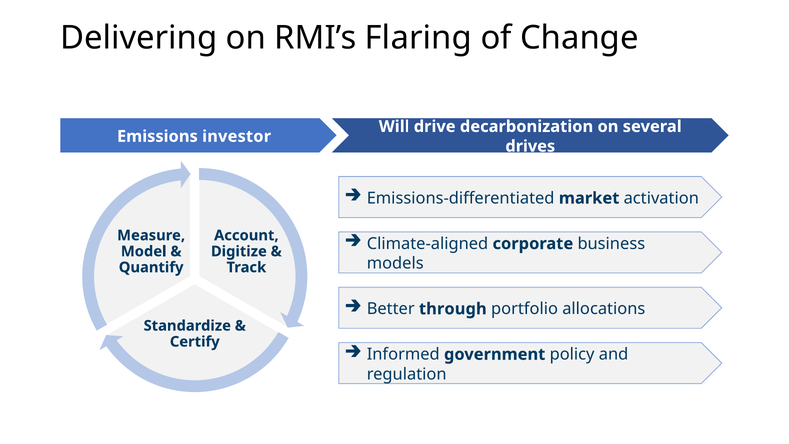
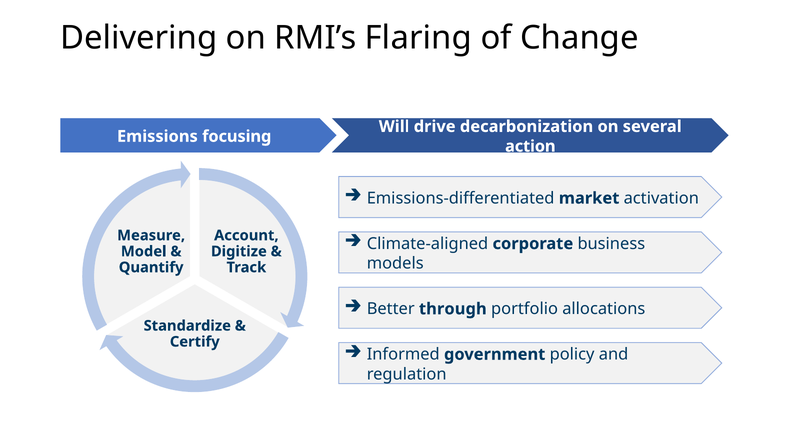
investor: investor -> focusing
drives at (530, 146): drives -> action
